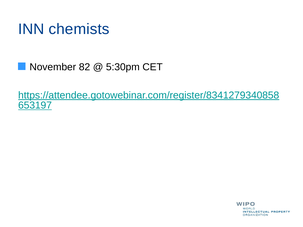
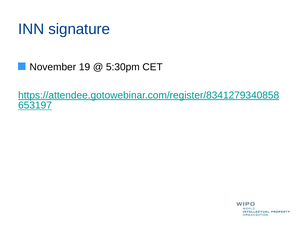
chemists: chemists -> signature
82: 82 -> 19
